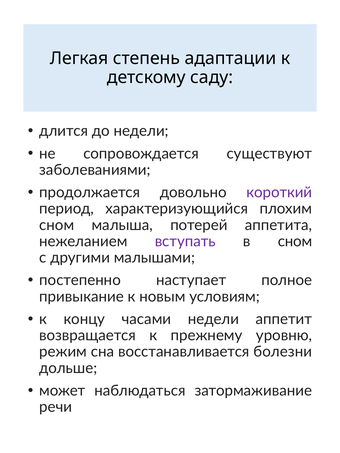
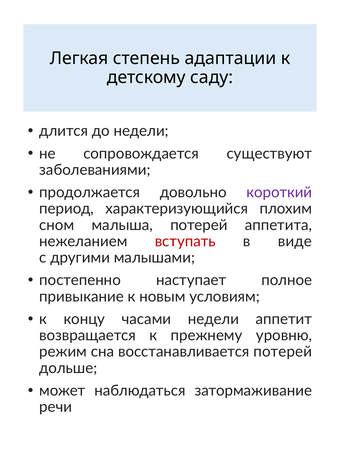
вступать colour: purple -> red
в сном: сном -> виде
восстанавливается болезни: болезни -> потерей
